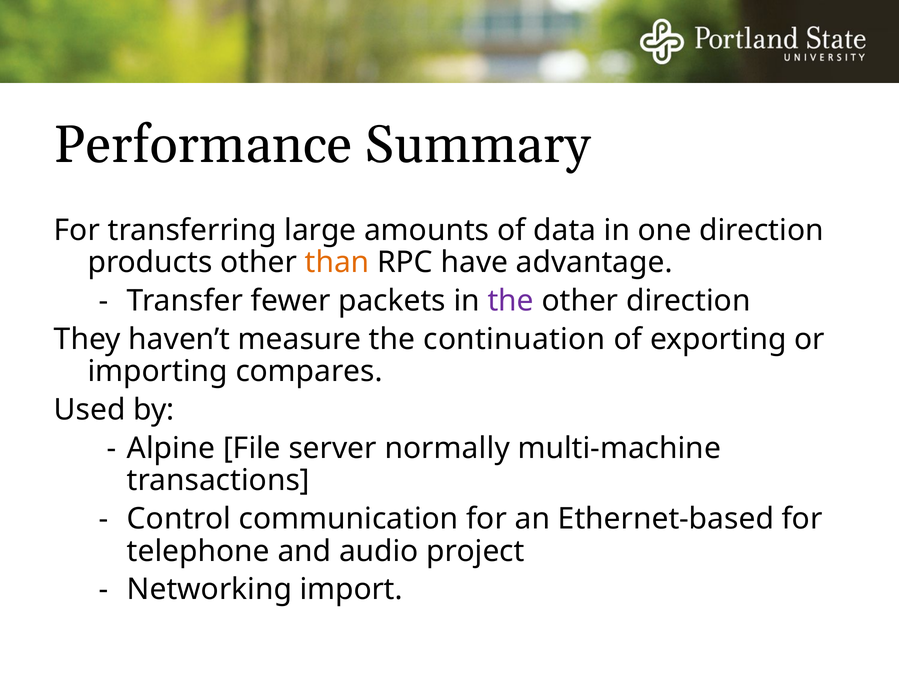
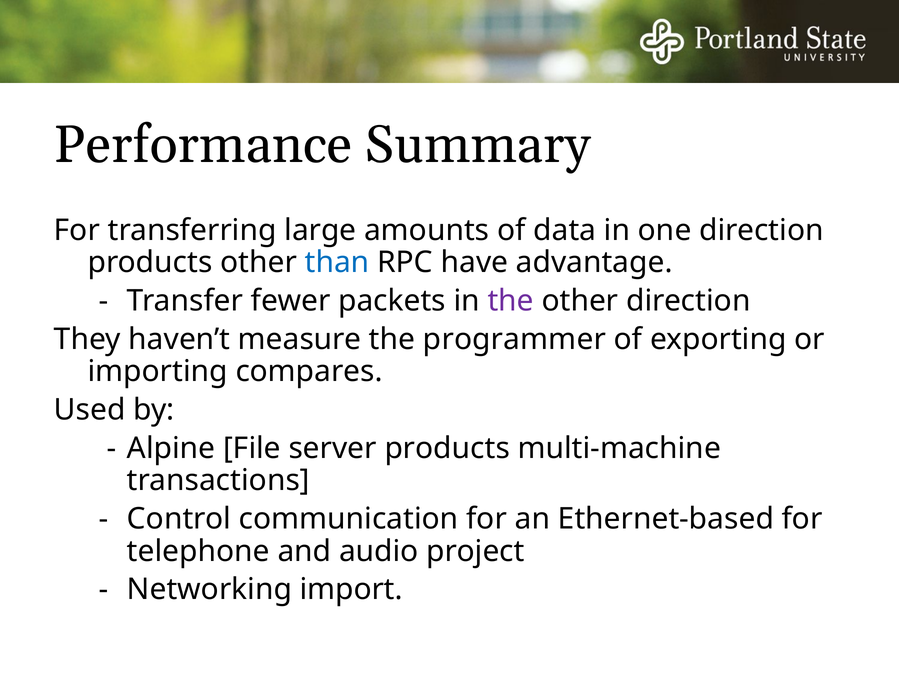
than colour: orange -> blue
continuation: continuation -> programmer
server normally: normally -> products
